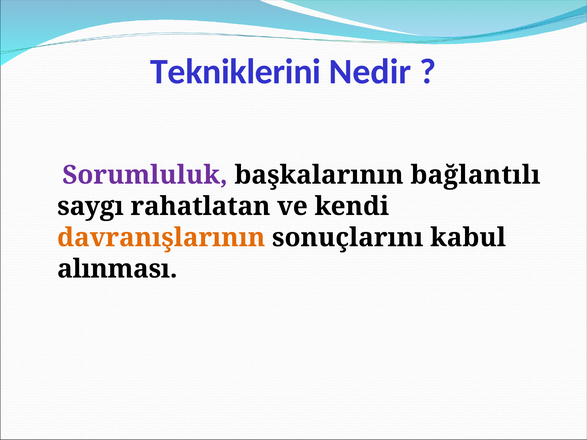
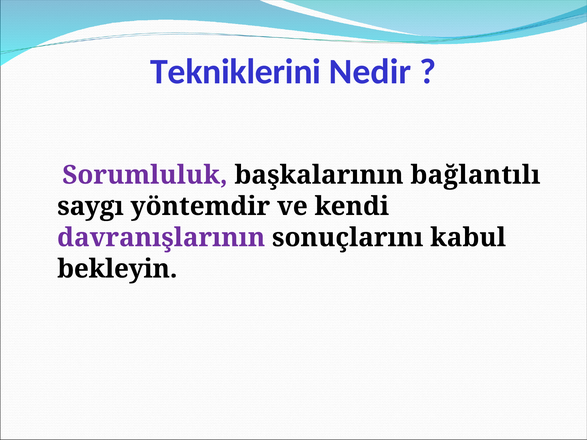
rahatlatan: rahatlatan -> yöntemdir
davranışlarının colour: orange -> purple
alınması: alınması -> bekleyin
